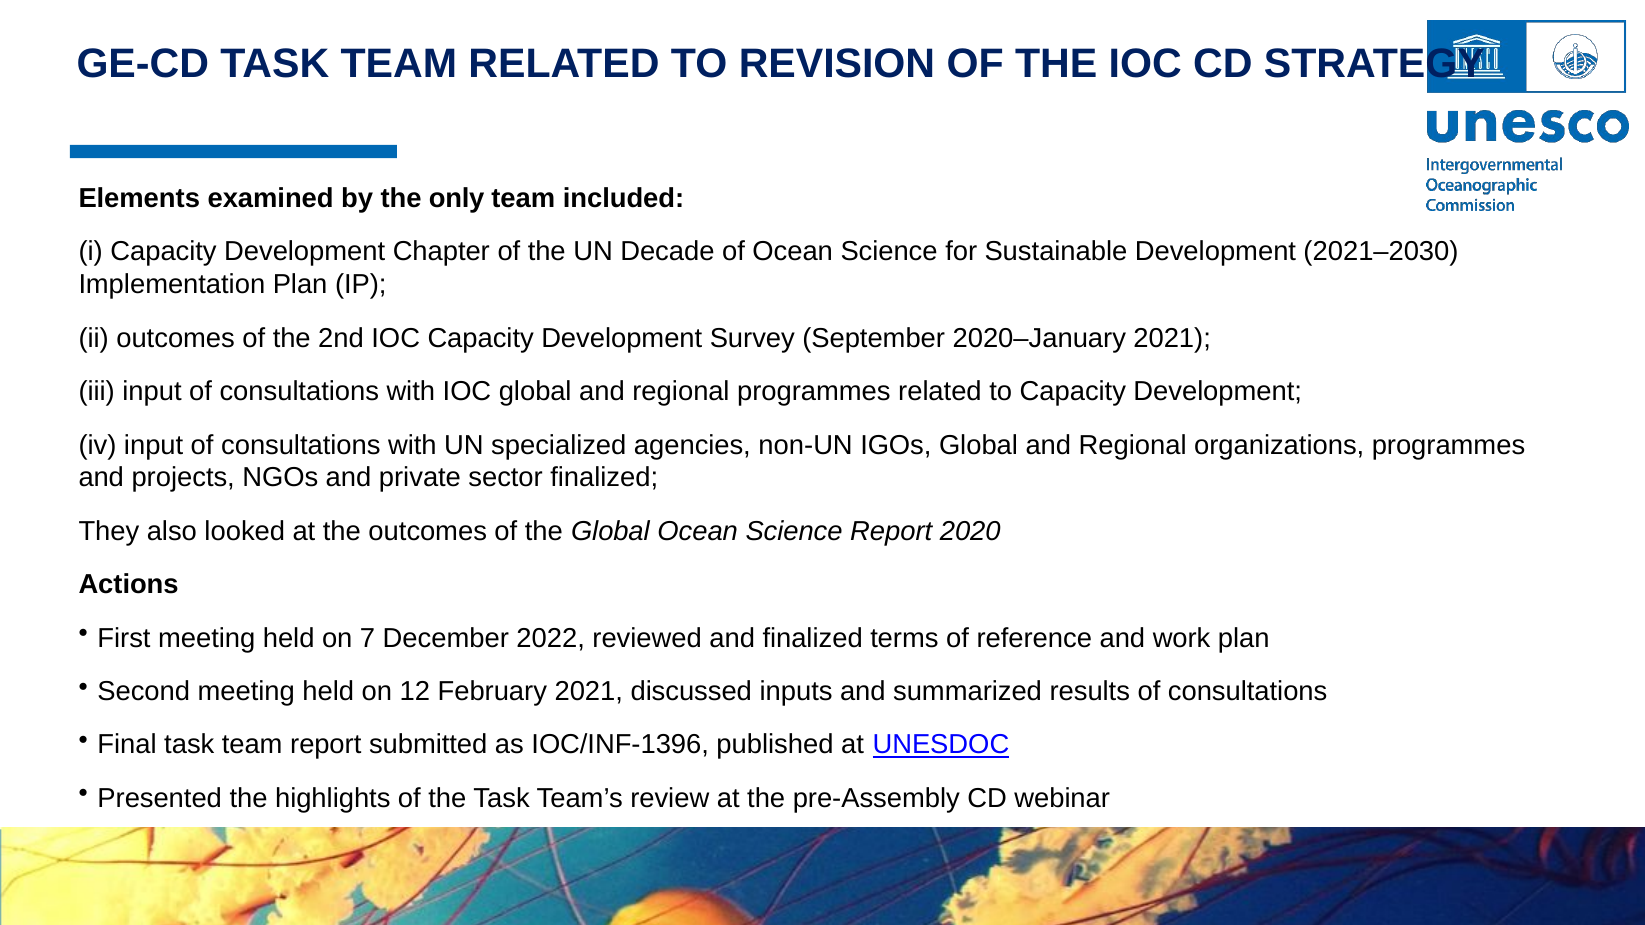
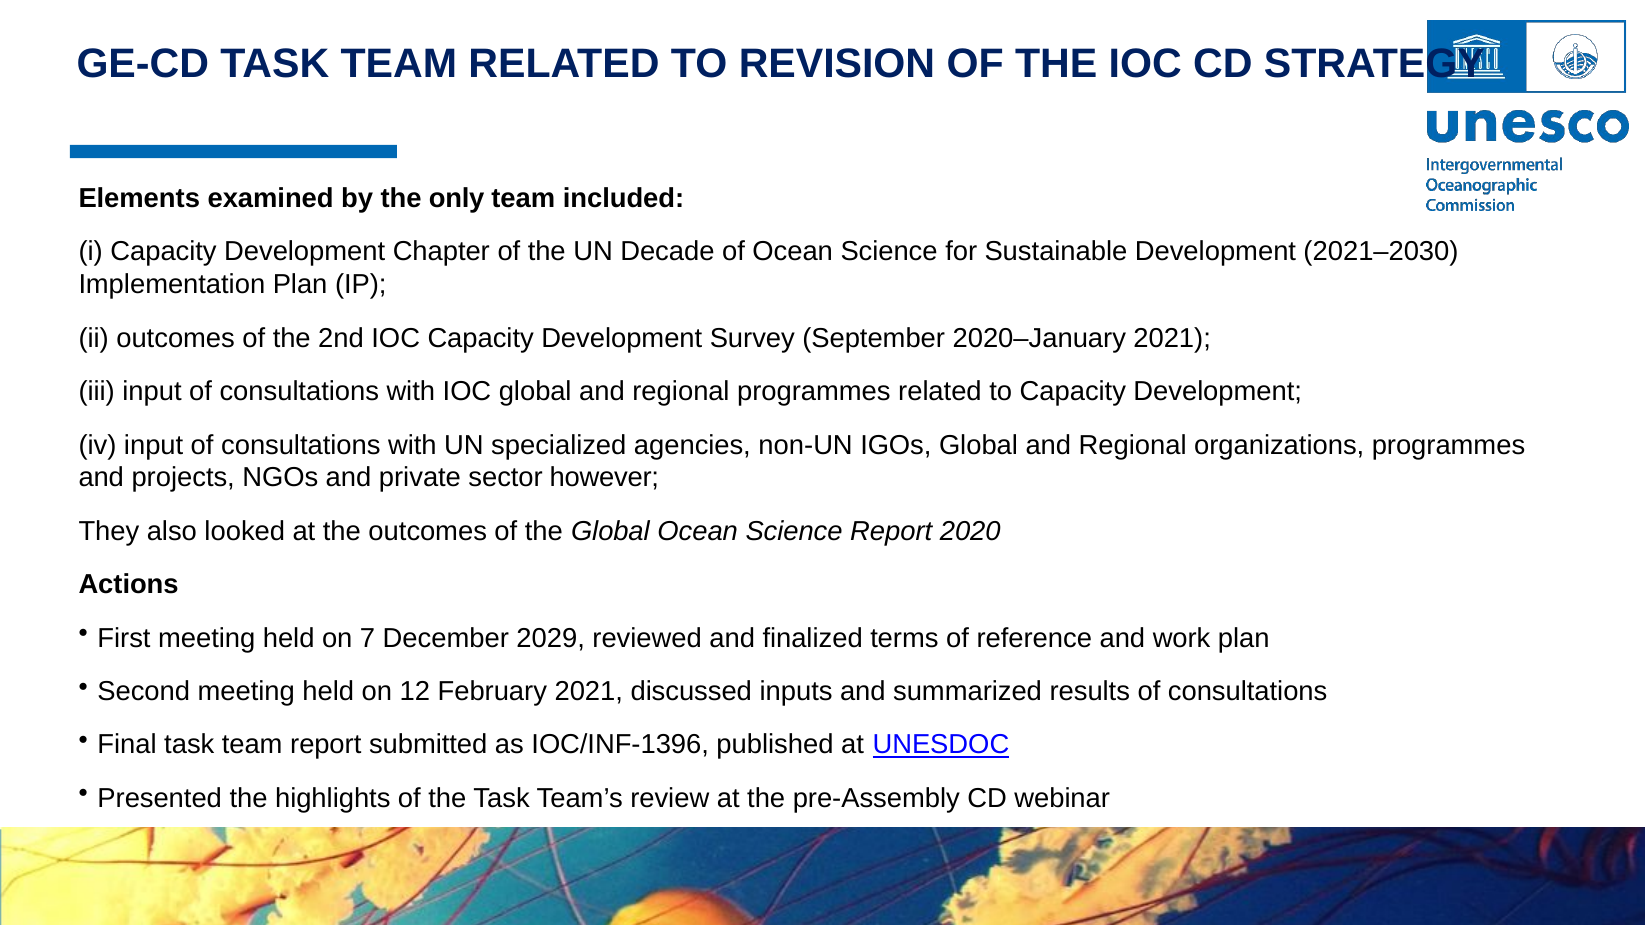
sector finalized: finalized -> however
2022: 2022 -> 2029
